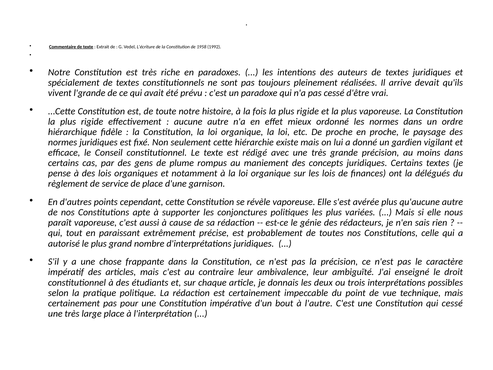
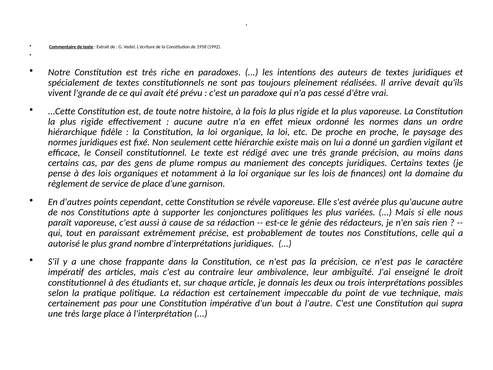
délégués: délégués -> domaine
qui cessé: cessé -> supra
